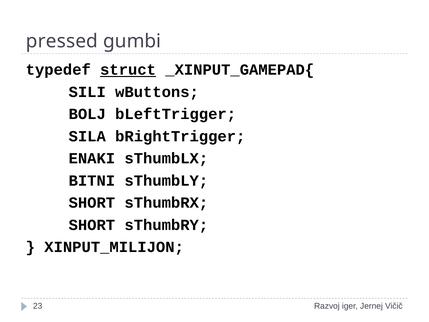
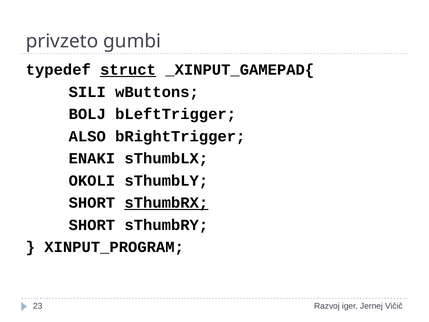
pressed: pressed -> privzeto
SILA: SILA -> ALSO
BITNI: BITNI -> OKOLI
sThumbRX underline: none -> present
XINPUT_MILIJON: XINPUT_MILIJON -> XINPUT_PROGRAM
